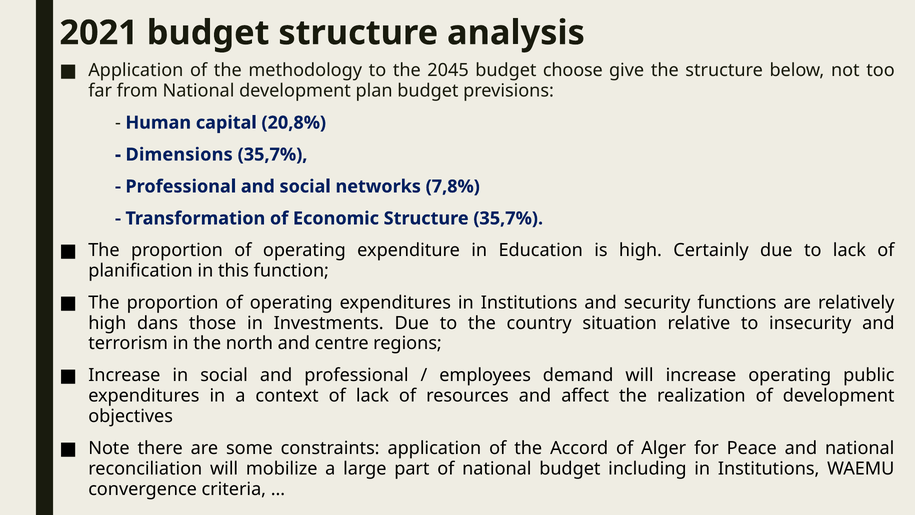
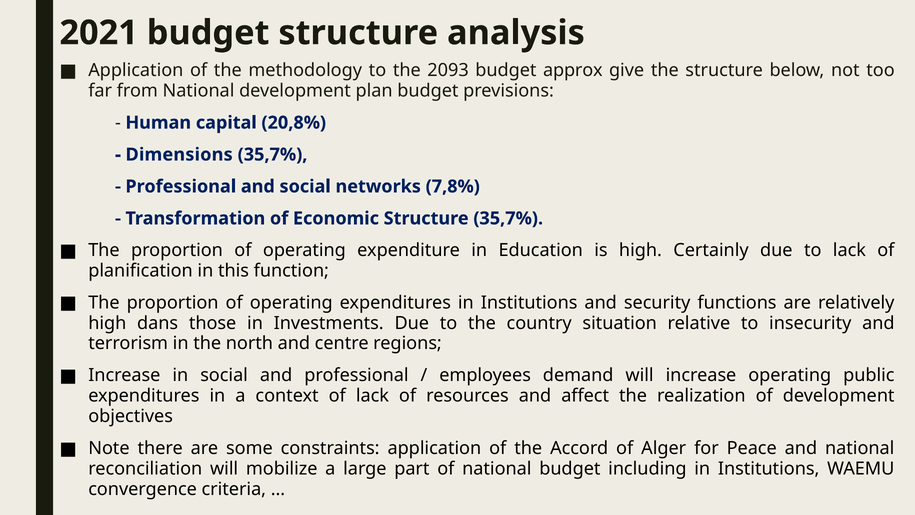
2045: 2045 -> 2093
choose: choose -> approx
